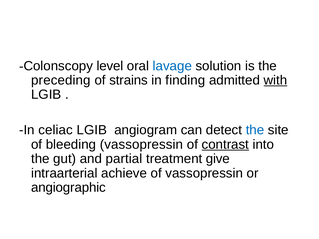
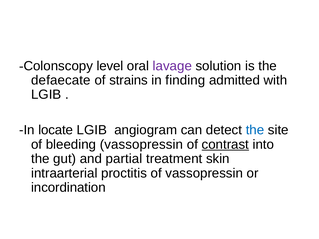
lavage colour: blue -> purple
preceding: preceding -> defaecate
with underline: present -> none
celiac: celiac -> locate
give: give -> skin
achieve: achieve -> proctitis
angiographic: angiographic -> incordination
